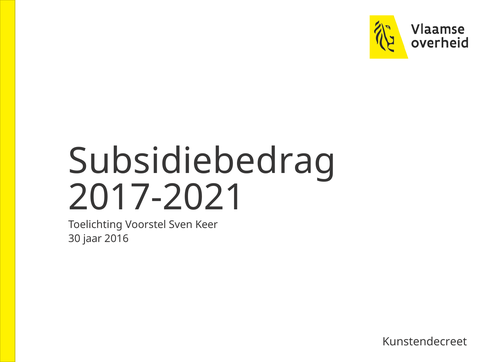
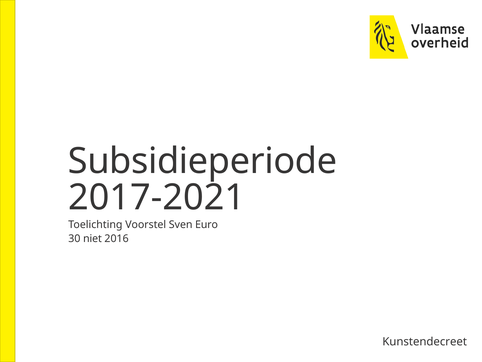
Subsidiebedrag: Subsidiebedrag -> Subsidieperiode
Keer: Keer -> Euro
jaar: jaar -> niet
